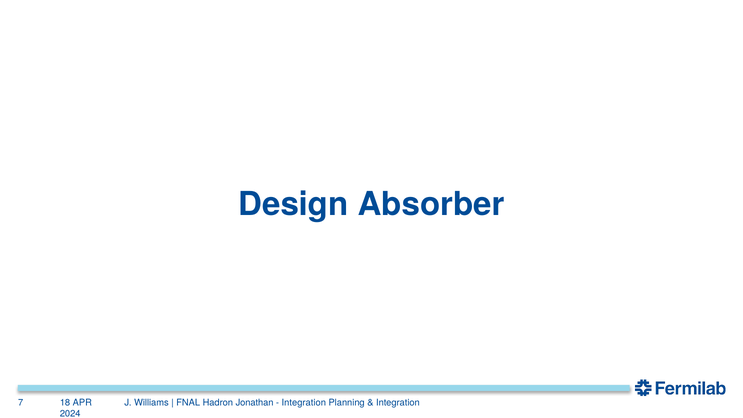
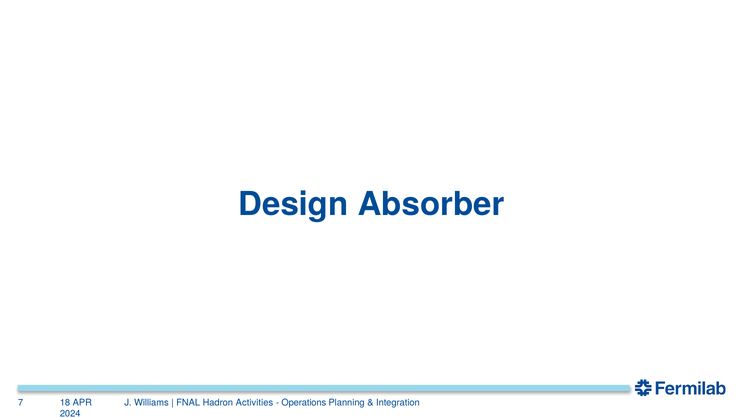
Jonathan: Jonathan -> Activities
Integration at (304, 403): Integration -> Operations
